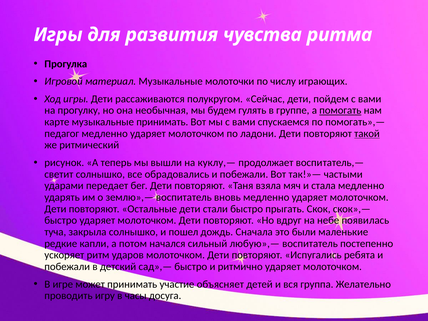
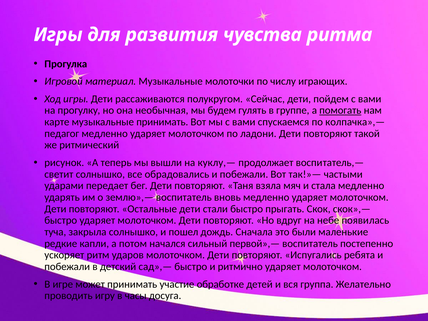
помогать»,—: помогать»,— -> колпачка»,—
такой underline: present -> none
любую»,—: любую»,— -> первой»,—
объясняет: объясняет -> обработке
